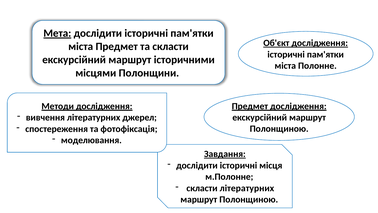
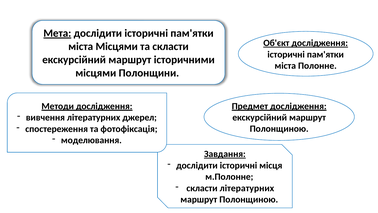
міста Предмет: Предмет -> Місцями
